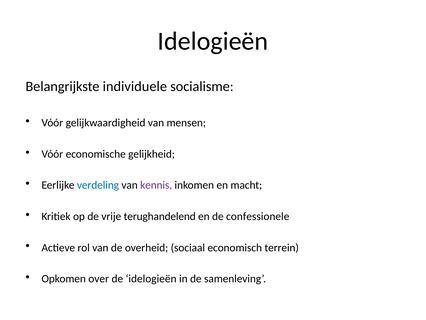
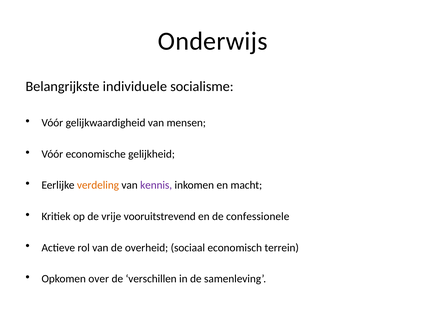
Idelogieën at (213, 41): Idelogieën -> Onderwijs
verdeling colour: blue -> orange
terughandelend: terughandelend -> vooruitstrevend
de idelogieën: idelogieën -> verschillen
